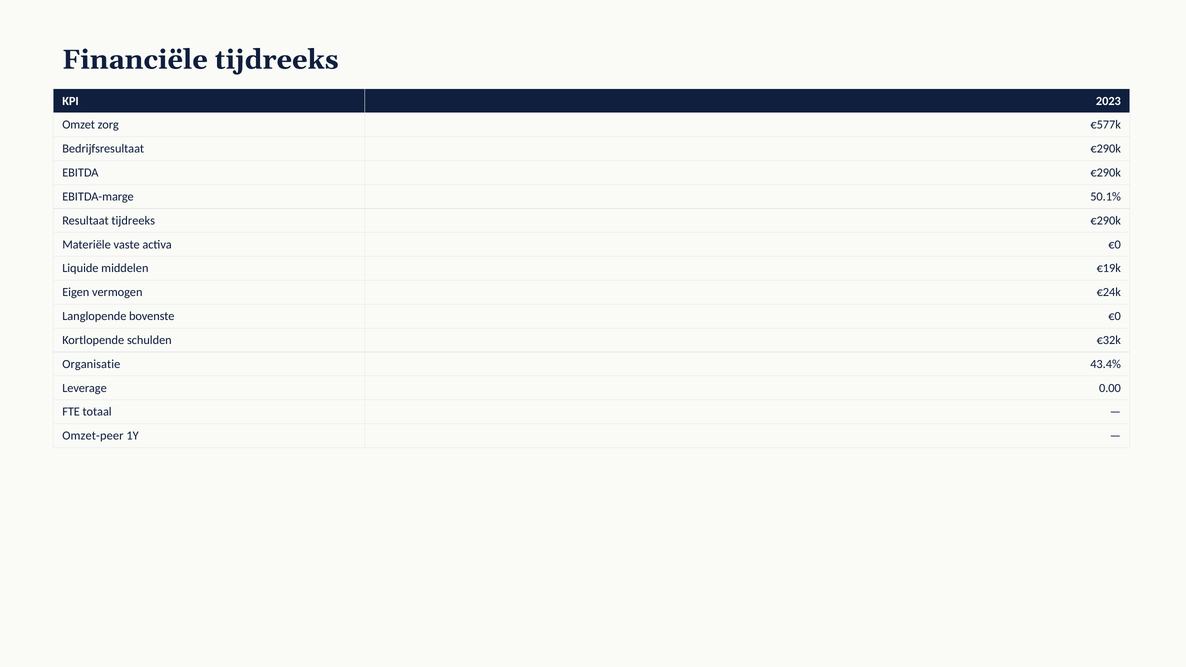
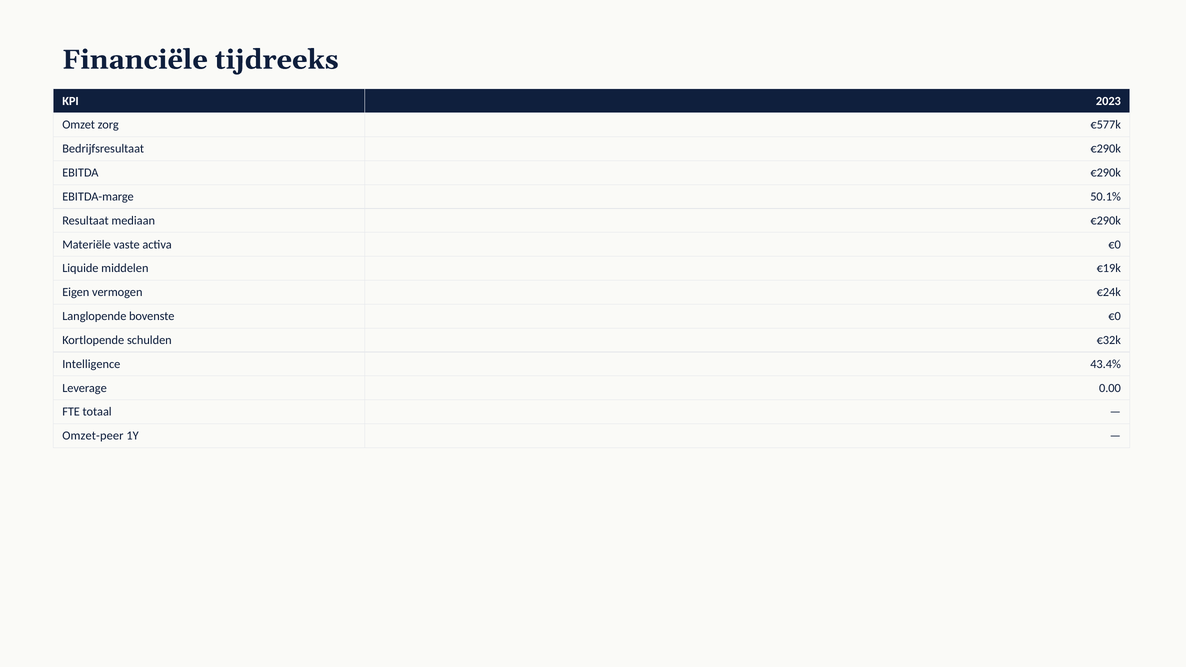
Resultaat tijdreeks: tijdreeks -> mediaan
Organisatie: Organisatie -> Intelligence
